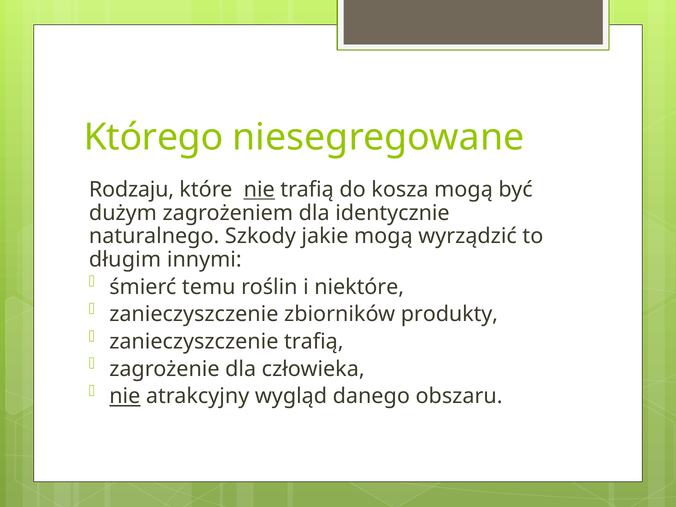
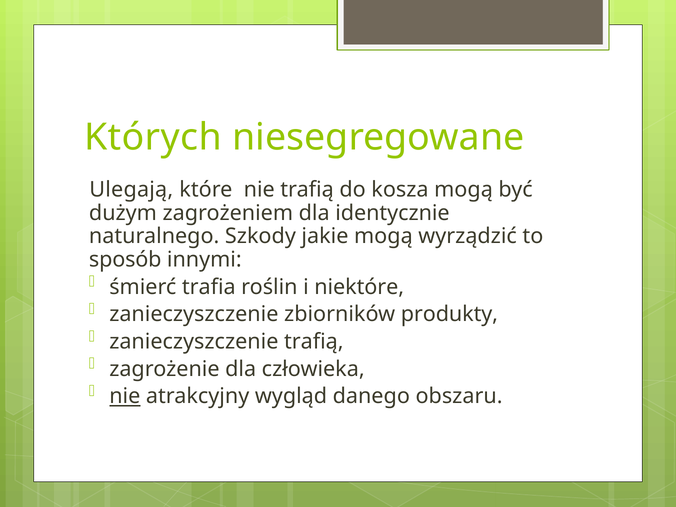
Którego: Którego -> Których
Rodzaju: Rodzaju -> Ulegają
nie at (259, 190) underline: present -> none
długim: długim -> sposób
temu: temu -> trafia
